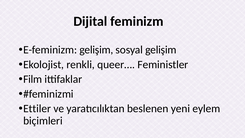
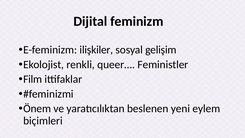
E-feminizm gelişim: gelişim -> ilişkiler
Ettiler: Ettiler -> Önem
